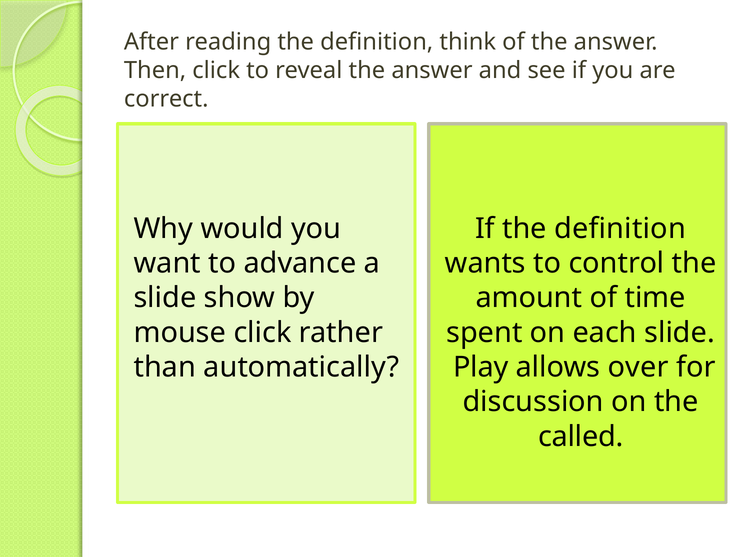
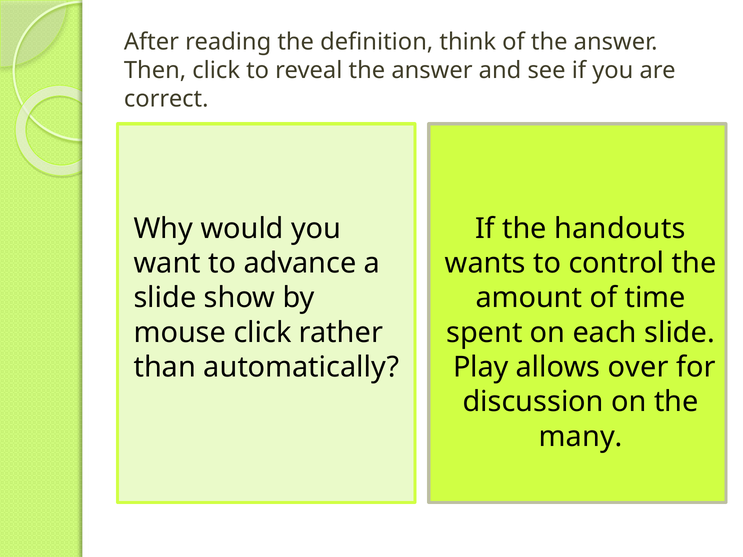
If the definition: definition -> handouts
called: called -> many
